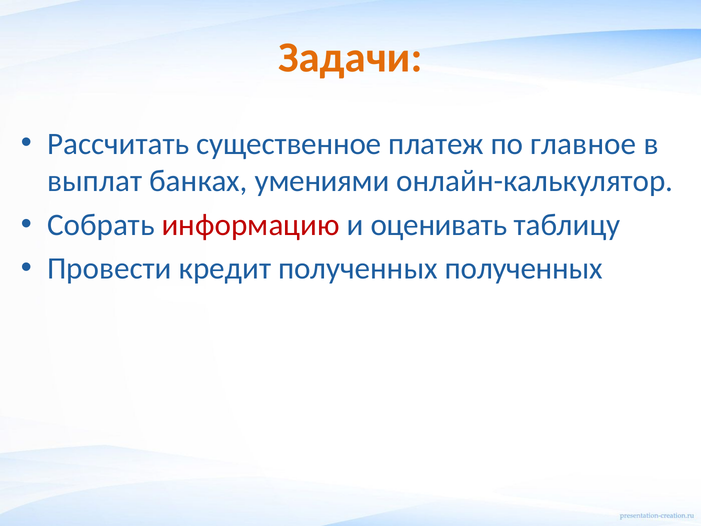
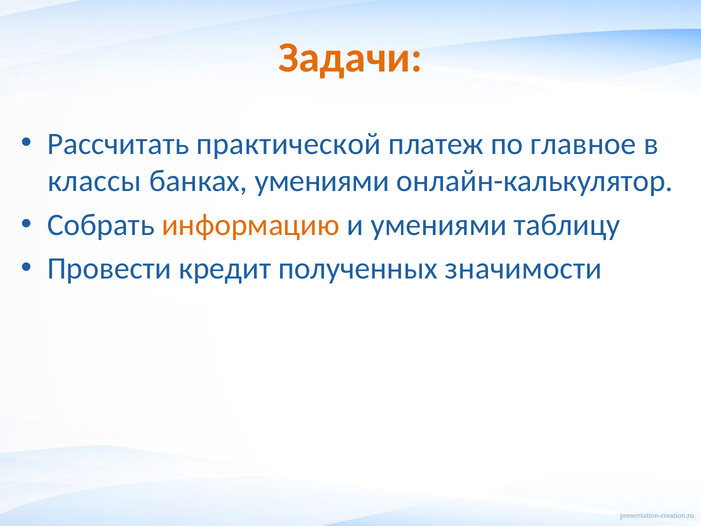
существенное: существенное -> практической
выплат: выплат -> классы
информацию colour: red -> orange
и оценивать: оценивать -> умениями
полученных полученных: полученных -> значимости
